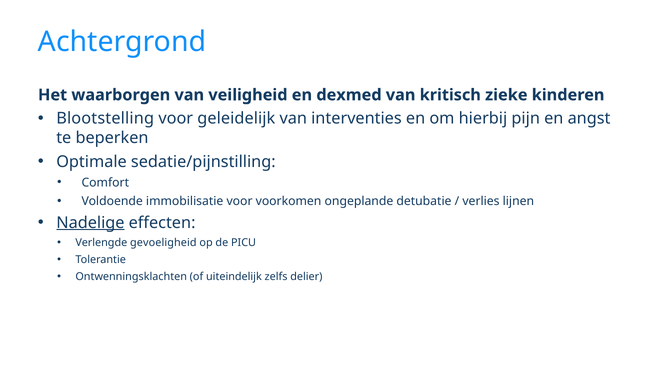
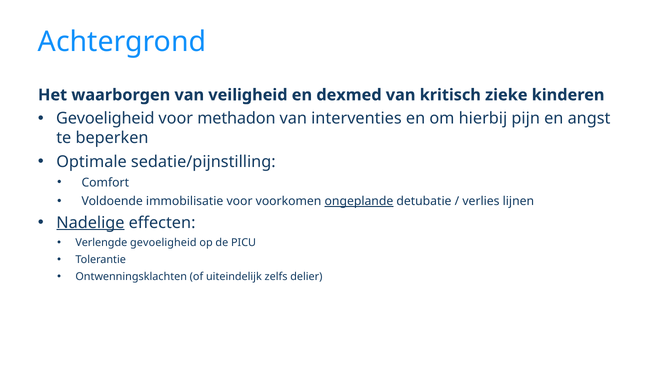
Blootstelling at (105, 119): Blootstelling -> Gevoeligheid
geleidelijk: geleidelijk -> methadon
ongeplande underline: none -> present
